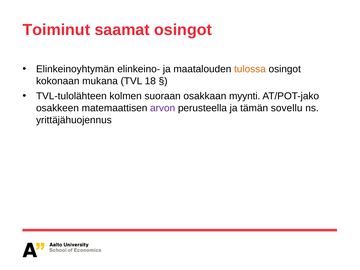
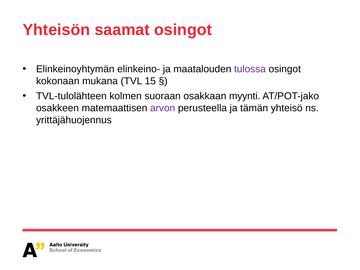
Toiminut: Toiminut -> Yhteisön
tulossa colour: orange -> purple
18: 18 -> 15
sovellu: sovellu -> yhteisö
